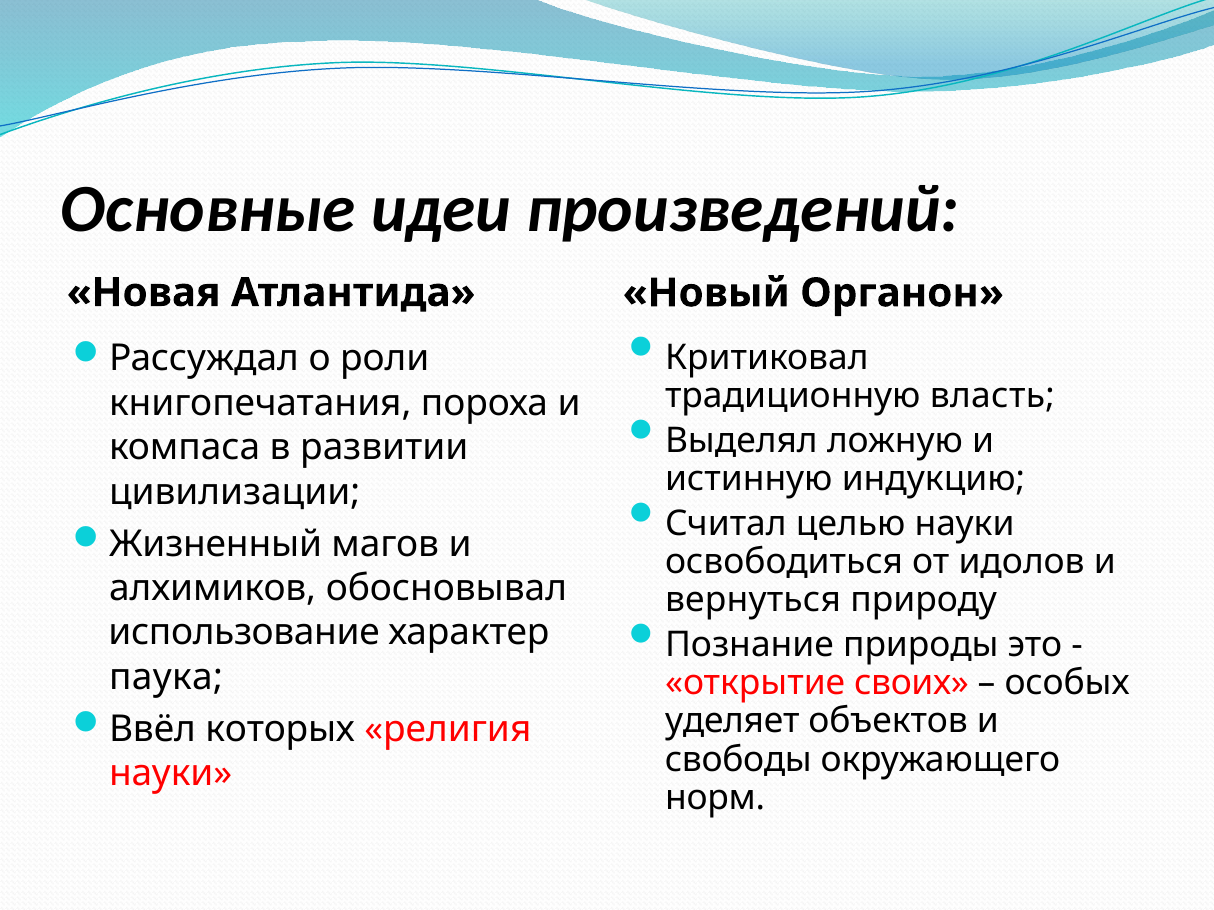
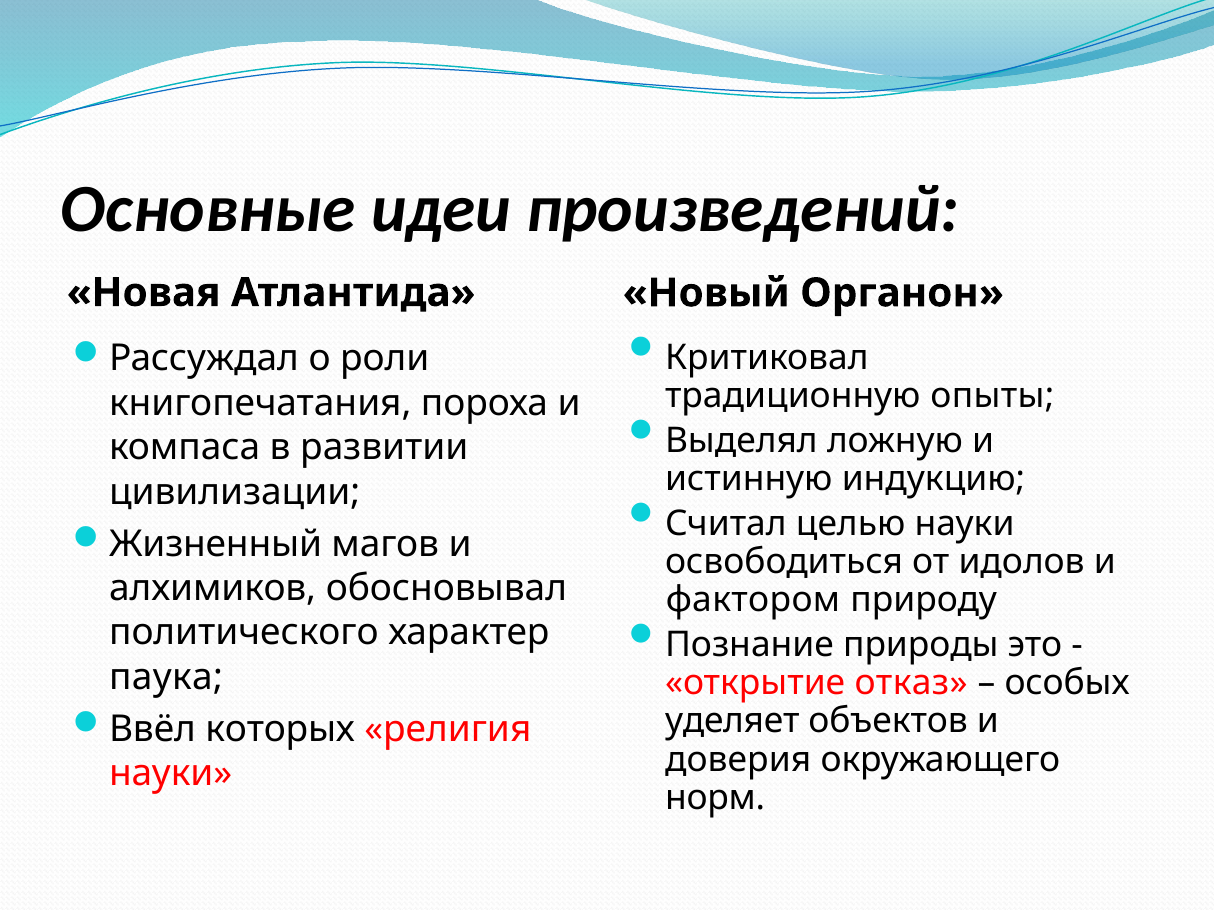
власть: власть -> опыты
вернуться: вернуться -> фактором
использование: использование -> политического
своих: своих -> отказ
свободы: свободы -> доверия
